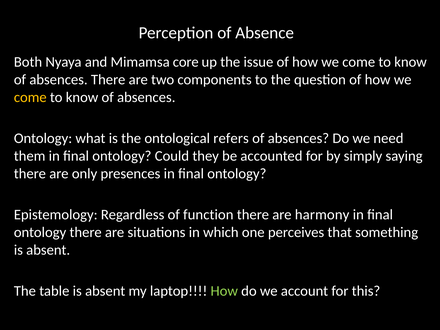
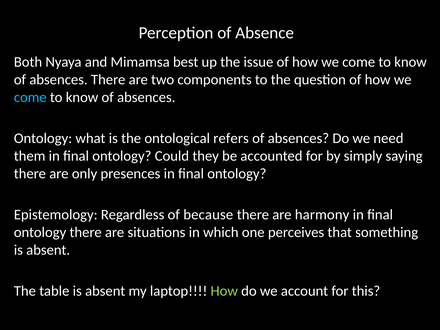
core: core -> best
come at (30, 97) colour: yellow -> light blue
function: function -> because
